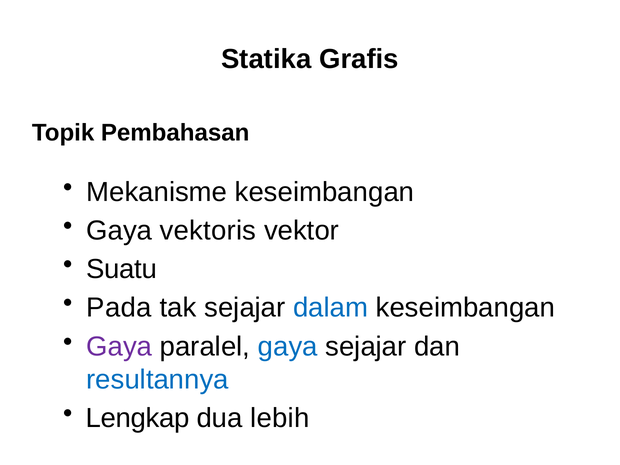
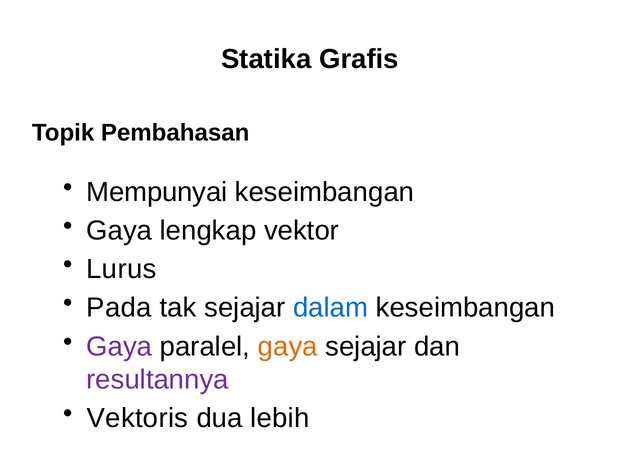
Mekanisme: Mekanisme -> Mempunyai
vektoris: vektoris -> lengkap
Suatu: Suatu -> Lurus
gaya at (288, 346) colour: blue -> orange
resultannya colour: blue -> purple
Lengkap: Lengkap -> Vektoris
